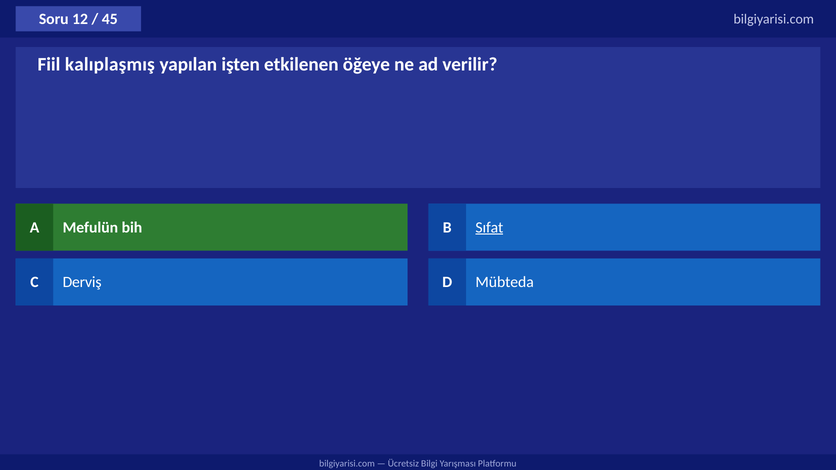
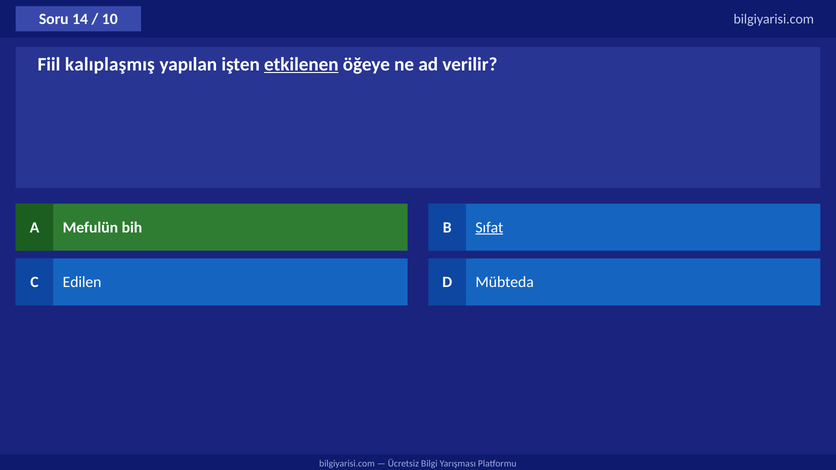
12: 12 -> 14
45: 45 -> 10
etkilenen underline: none -> present
Derviş: Derviş -> Edilen
